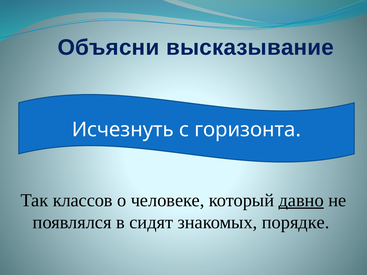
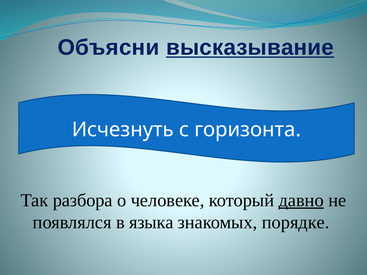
высказывание underline: none -> present
классов: классов -> разбора
сидят: сидят -> языка
